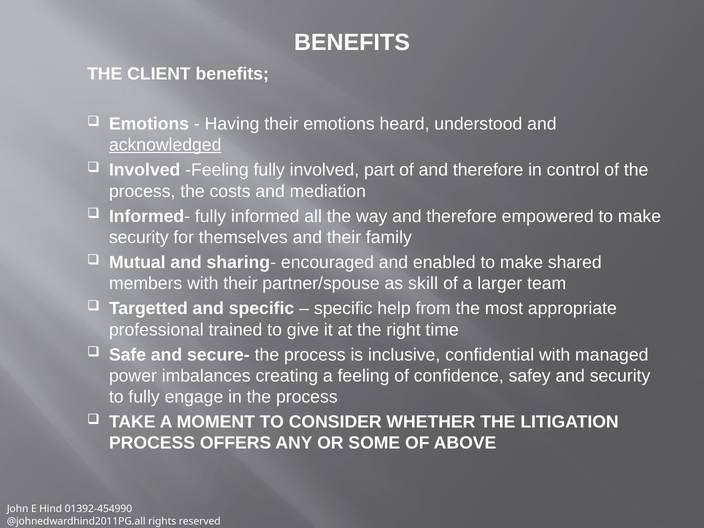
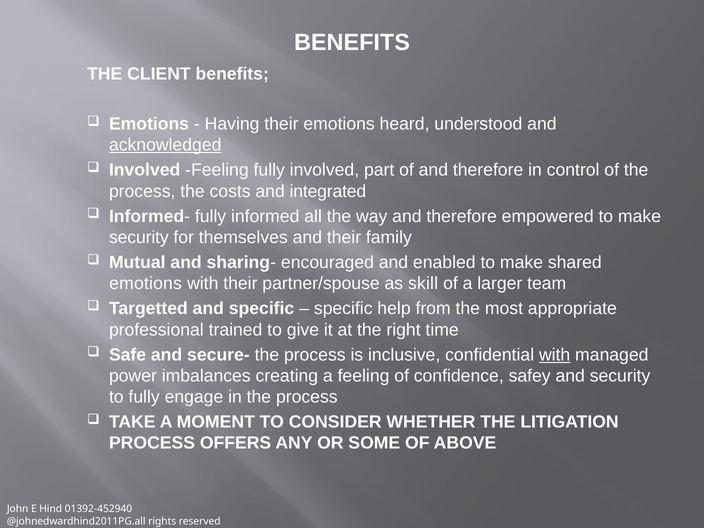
mediation: mediation -> integrated
members at (146, 284): members -> emotions
with at (555, 355) underline: none -> present
01392-454990: 01392-454990 -> 01392-452940
